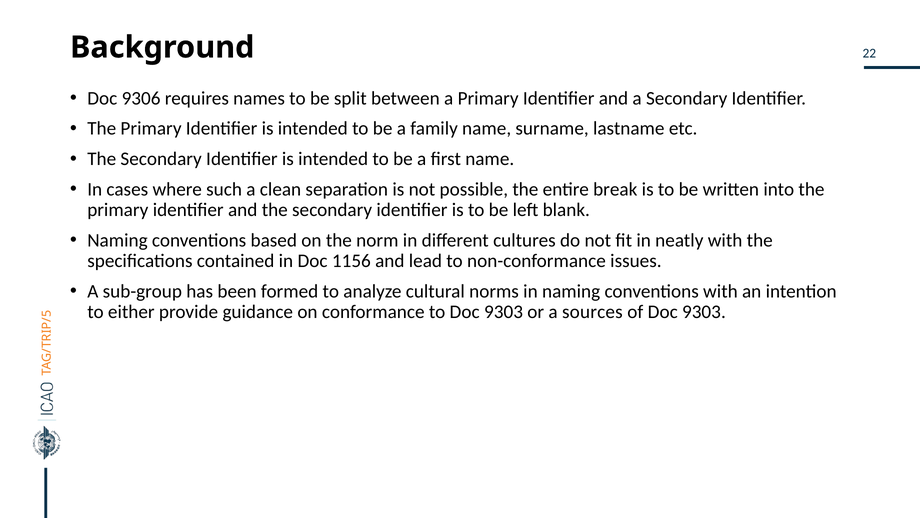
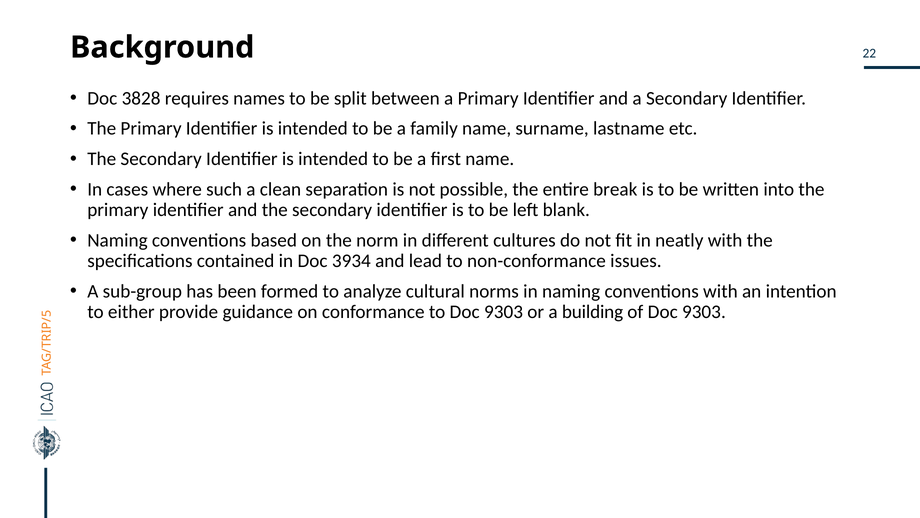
9306: 9306 -> 3828
1156: 1156 -> 3934
sources: sources -> building
